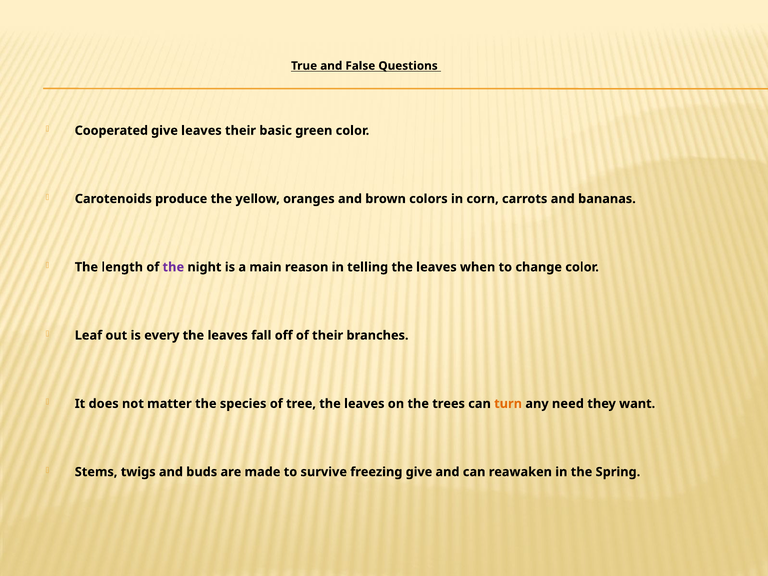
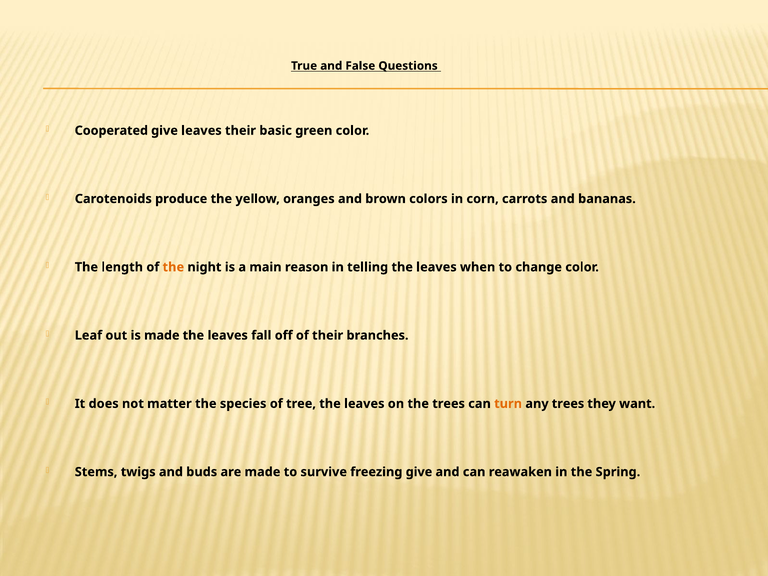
the at (173, 267) colour: purple -> orange
is every: every -> made
any need: need -> trees
